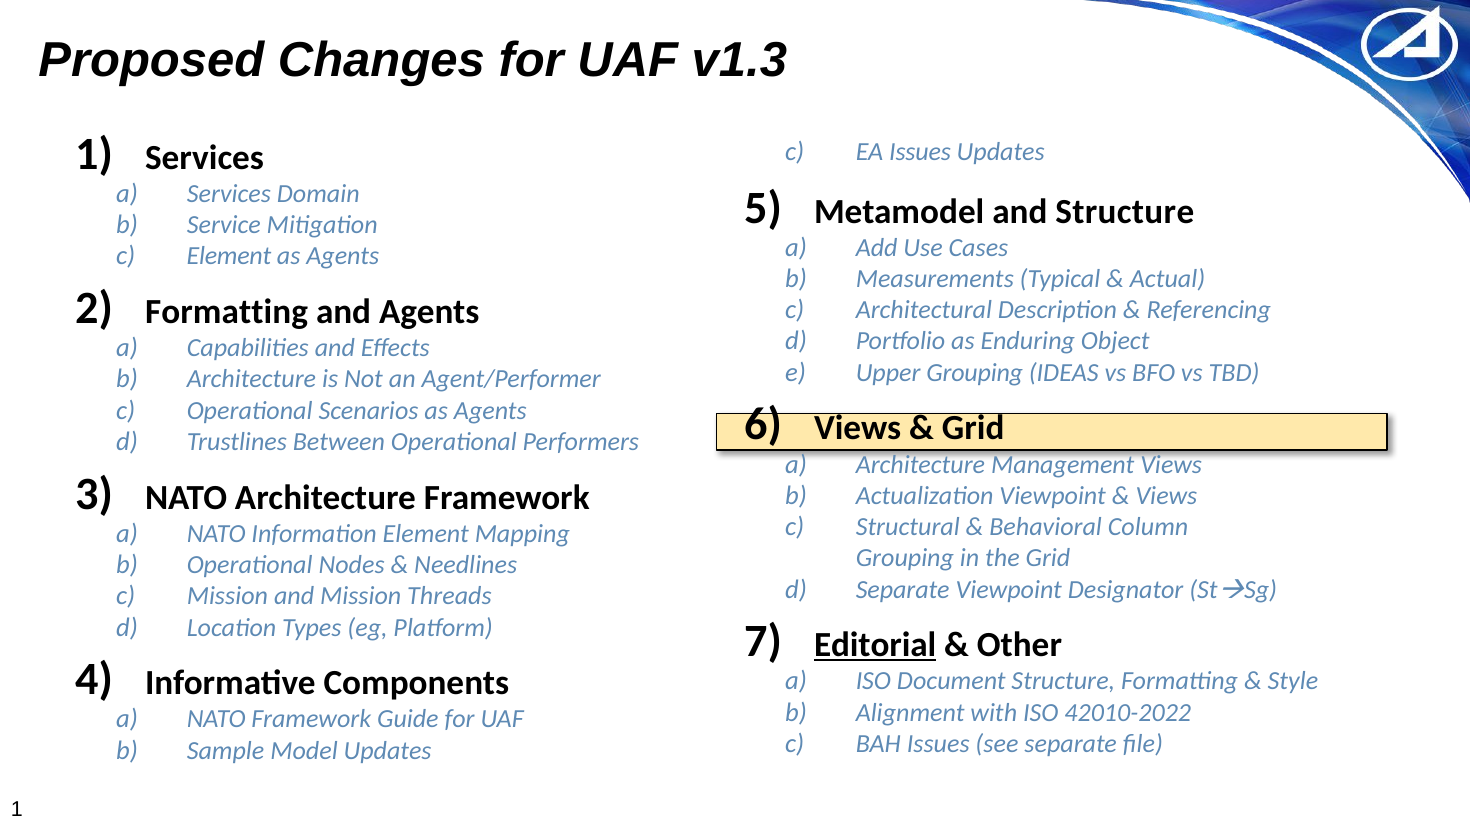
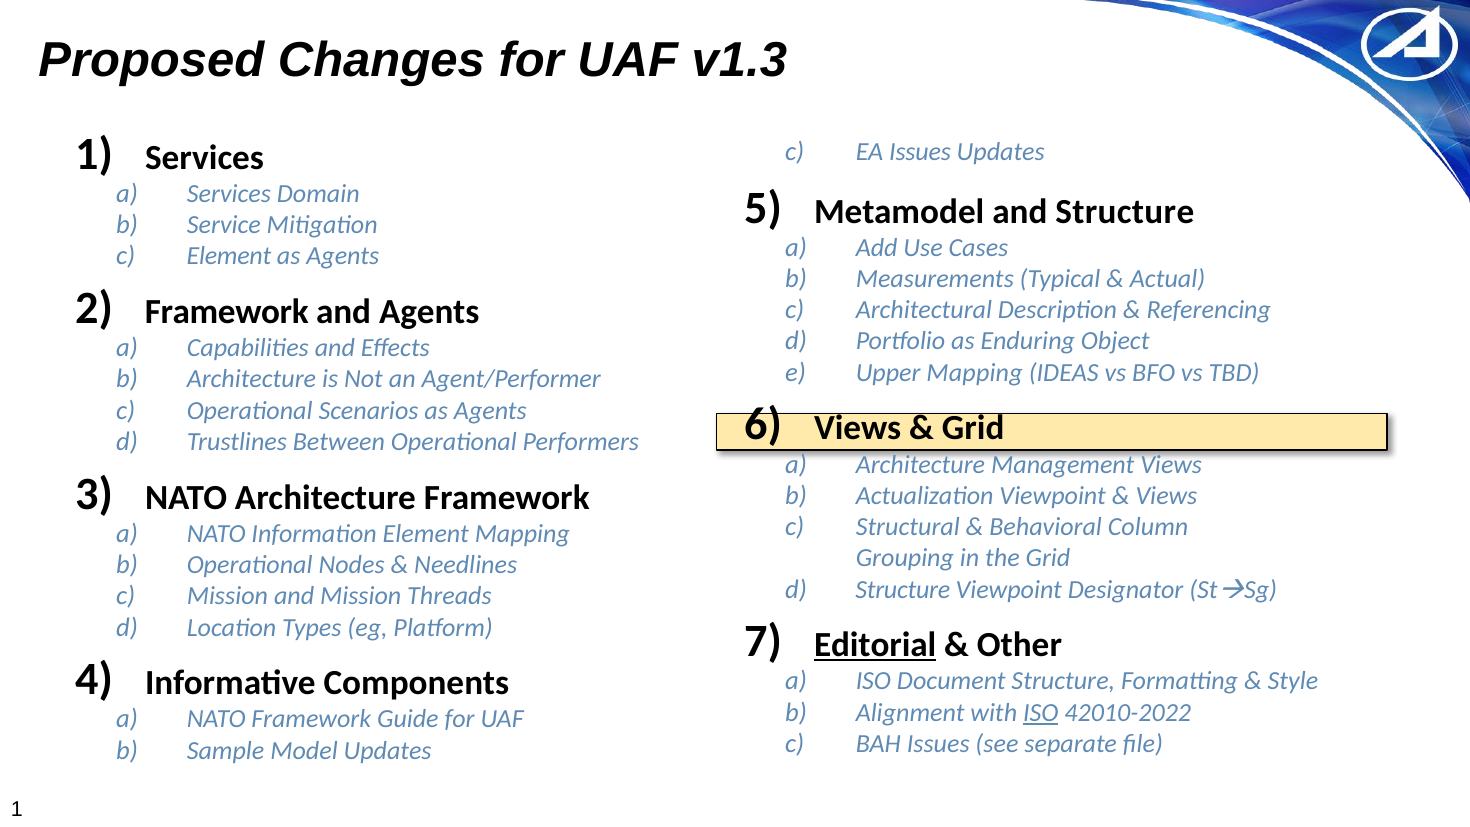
Formatting at (227, 312): Formatting -> Framework
Upper Grouping: Grouping -> Mapping
Separate at (903, 589): Separate -> Structure
ISO at (1041, 712) underline: none -> present
